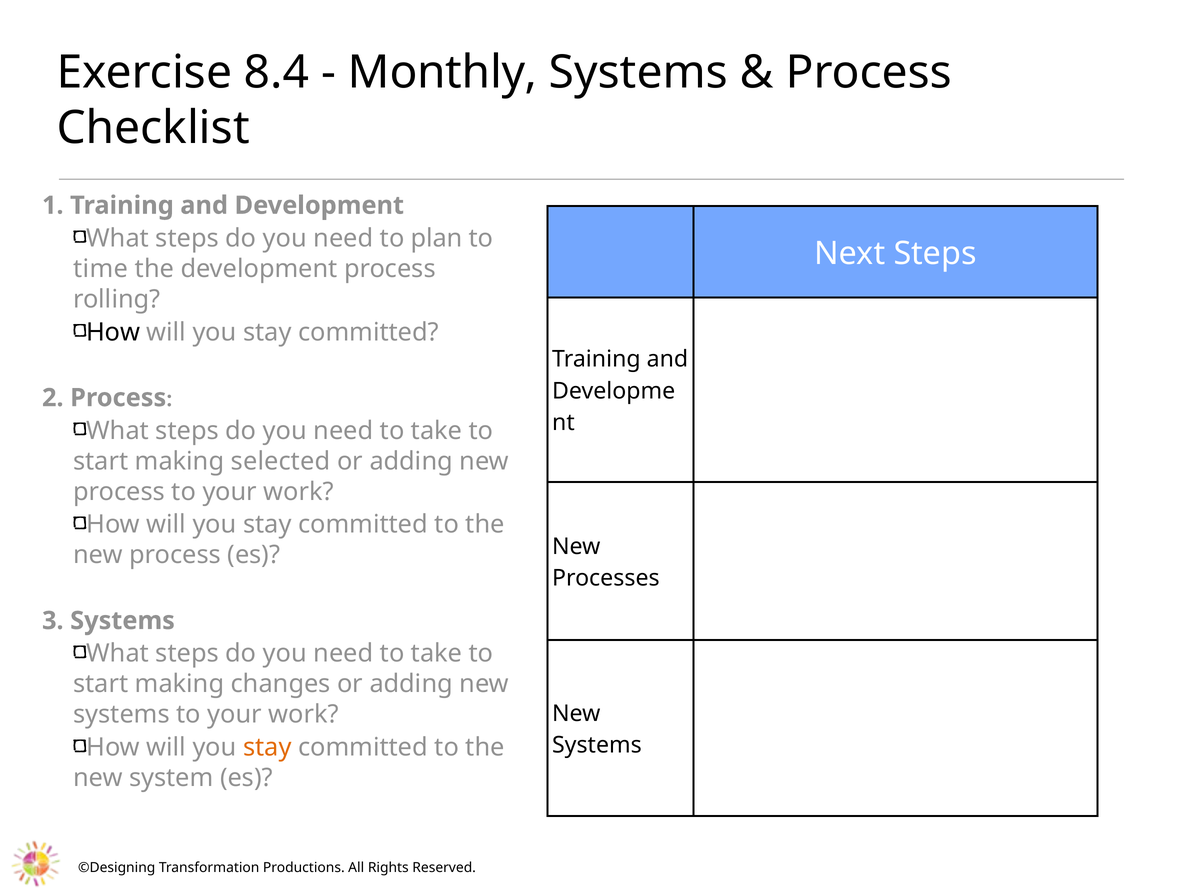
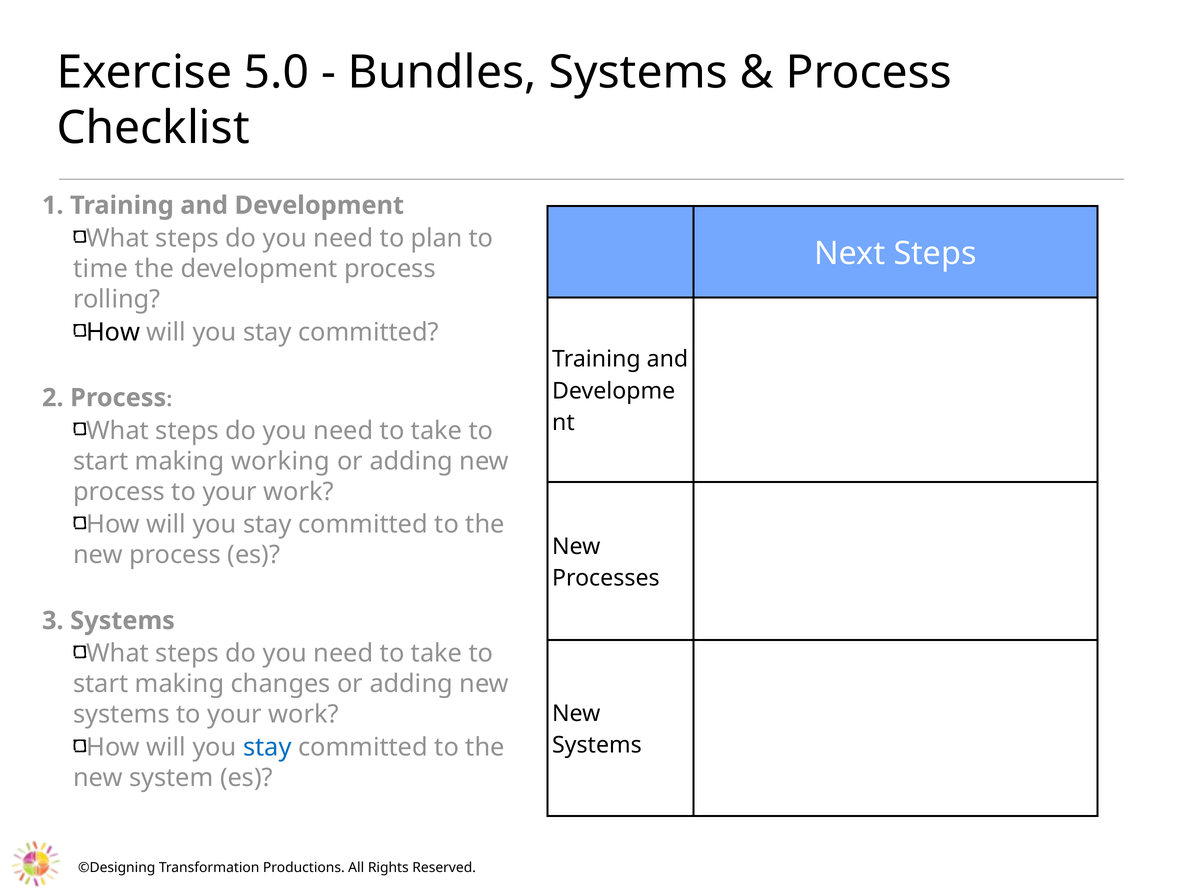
8.4: 8.4 -> 5.0
Monthly: Monthly -> Bundles
selected: selected -> working
stay at (267, 747) colour: orange -> blue
